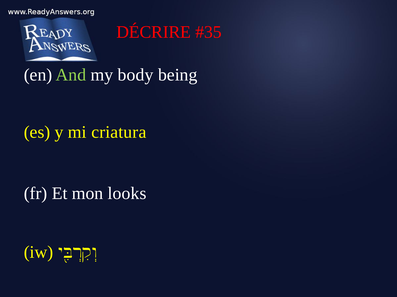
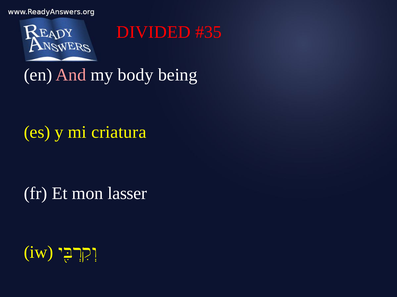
DÉCRIRE: DÉCRIRE -> DIVIDED
And colour: light green -> pink
looks: looks -> lasser
